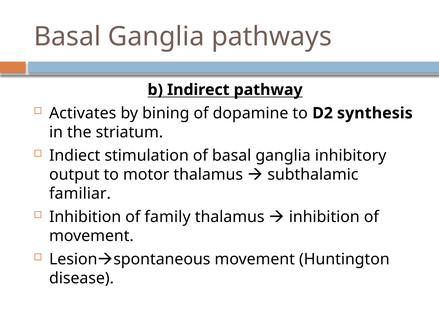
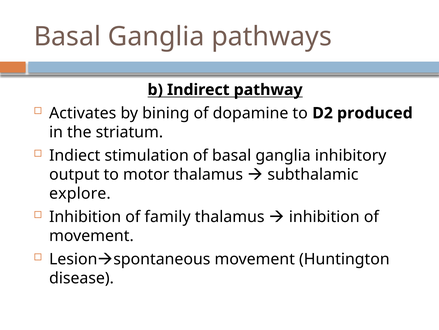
synthesis: synthesis -> produced
familiar: familiar -> explore
